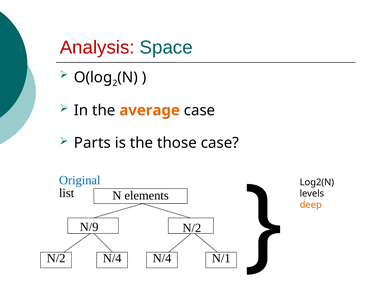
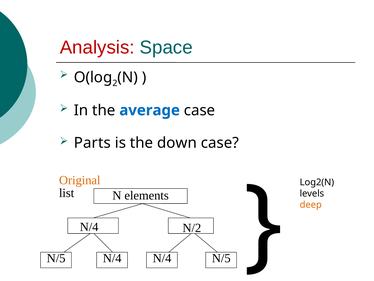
average colour: orange -> blue
those: those -> down
Original colour: blue -> orange
N/9 at (89, 227): N/9 -> N/4
N/2 at (56, 258): N/2 -> N/5
N/4 N/1: N/1 -> N/5
